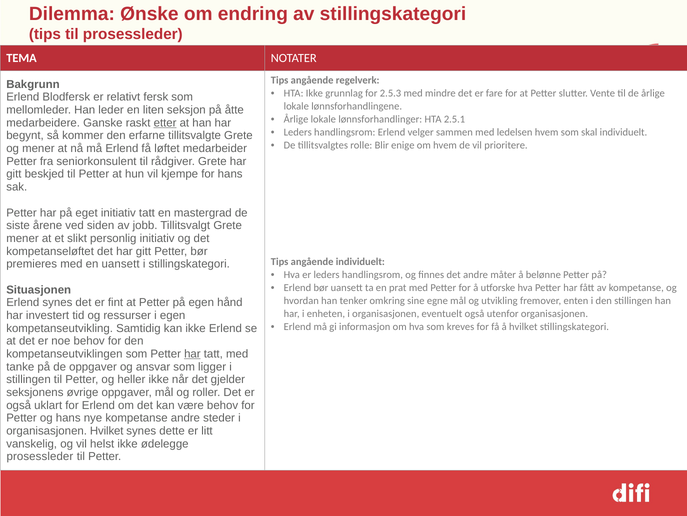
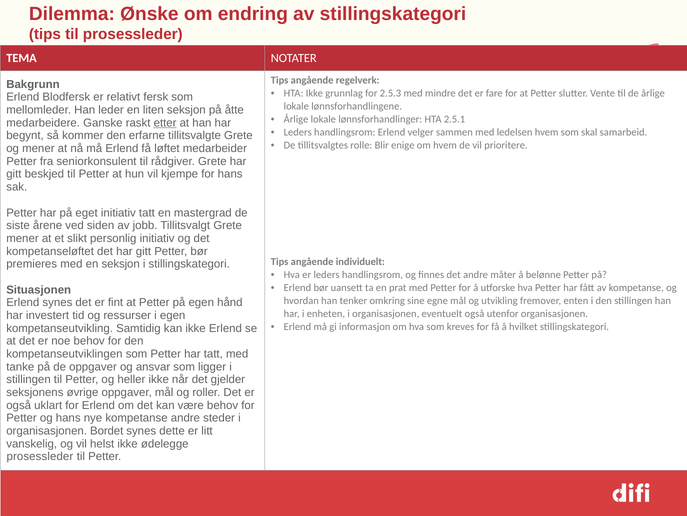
skal individuelt: individuelt -> samarbeid
en uansett: uansett -> seksjon
har at (192, 353) underline: present -> none
organisasjonen Hvilket: Hvilket -> Bordet
